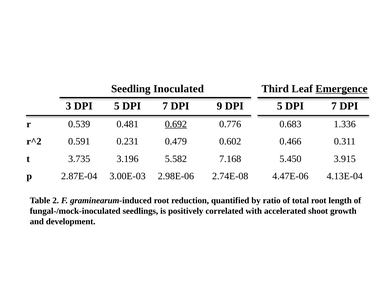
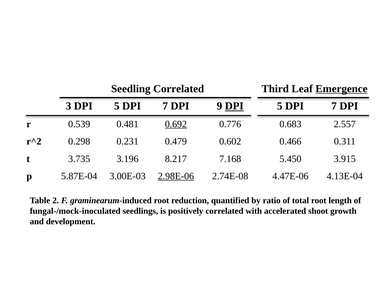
Seedling Inoculated: Inoculated -> Correlated
DPI at (234, 106) underline: none -> present
1.336: 1.336 -> 2.557
0.591: 0.591 -> 0.298
5.582: 5.582 -> 8.217
2.87E-04: 2.87E-04 -> 5.87E-04
2.98E-06 underline: none -> present
